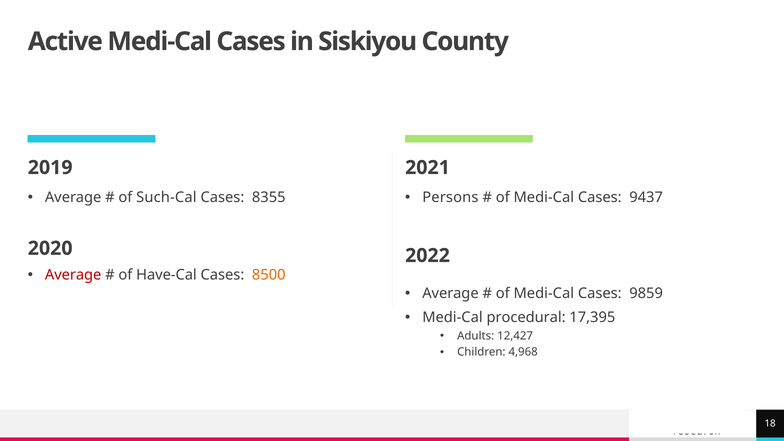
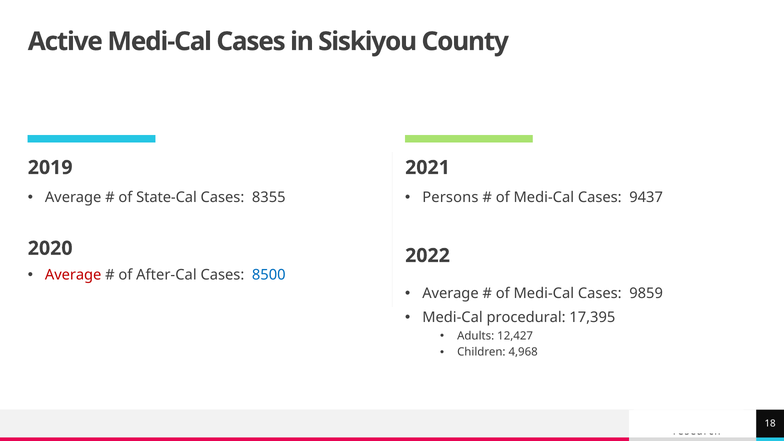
Such-Cal: Such-Cal -> State-Cal
Have-Cal: Have-Cal -> After-Cal
8500 colour: orange -> blue
